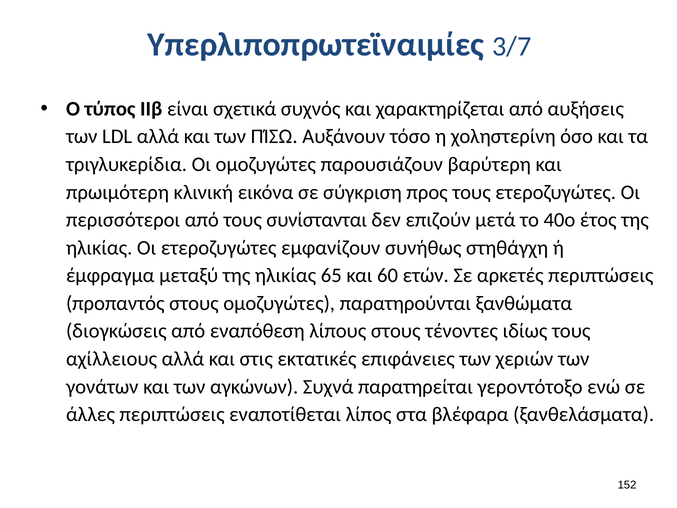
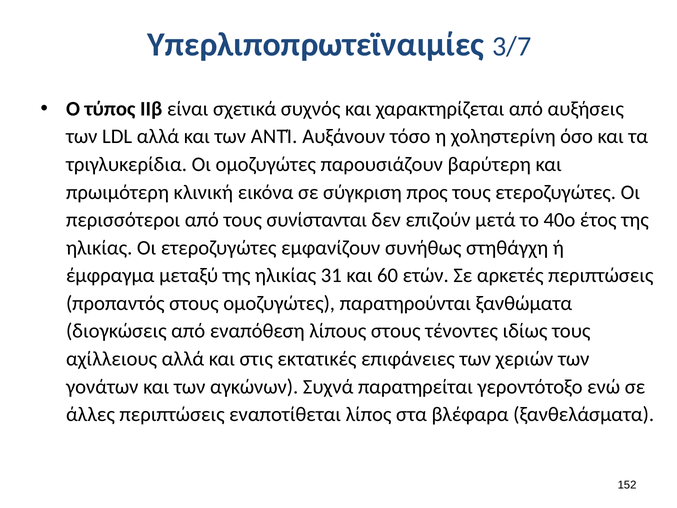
ΠΊΣΩ: ΠΊΣΩ -> ΑΝΤΊ
65: 65 -> 31
